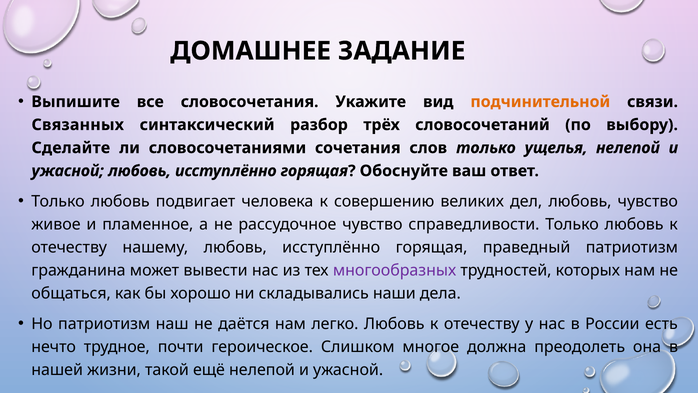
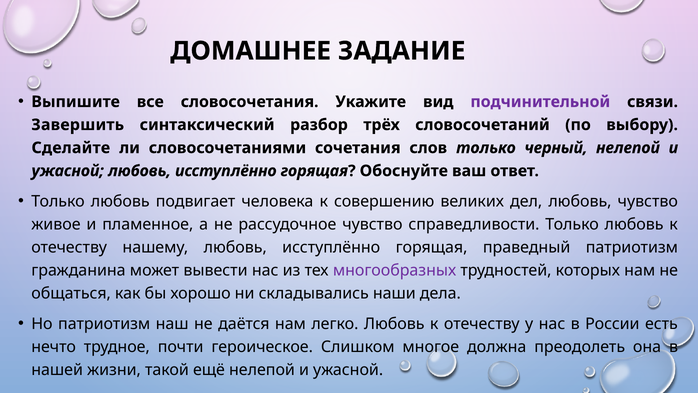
подчинительной colour: orange -> purple
Связанных: Связанных -> Завершить
ущелья: ущелья -> черный
